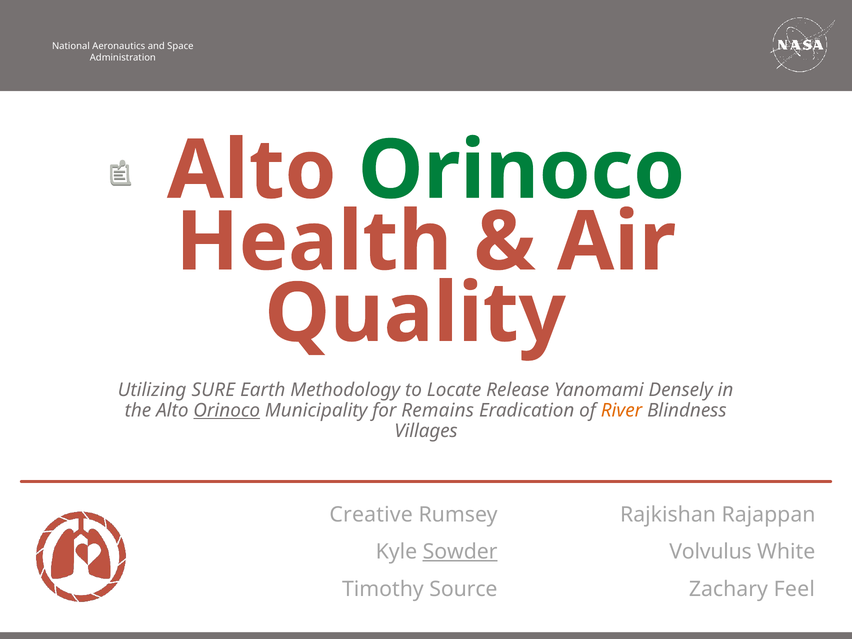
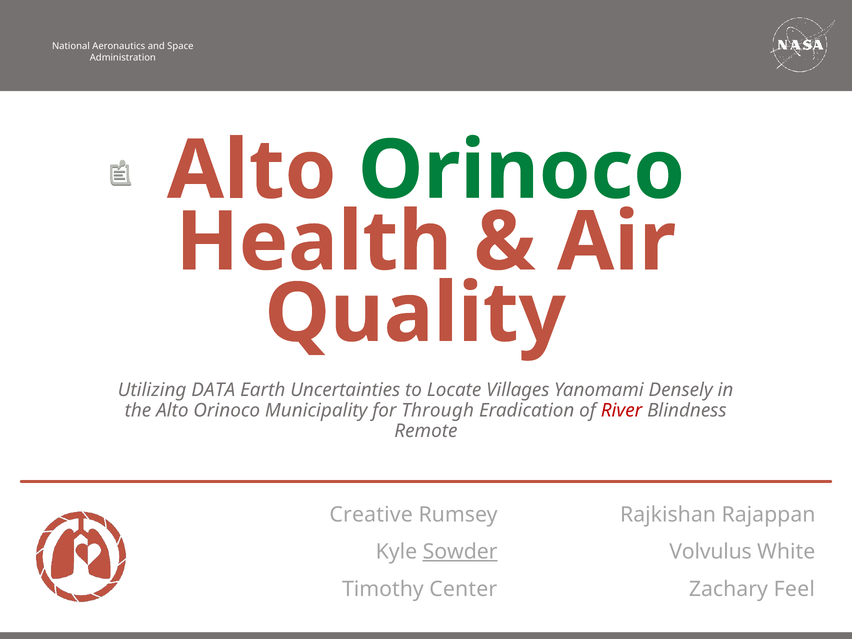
SURE: SURE -> DATA
Methodology: Methodology -> Uncertainties
Release: Release -> Villages
Orinoco at (227, 410) underline: present -> none
Remains: Remains -> Through
River colour: orange -> red
Villages: Villages -> Remote
Source: Source -> Center
